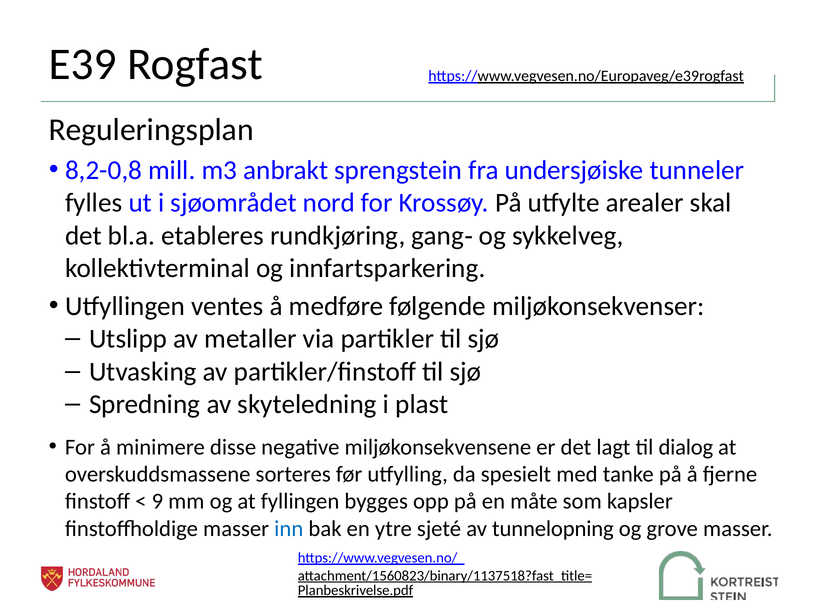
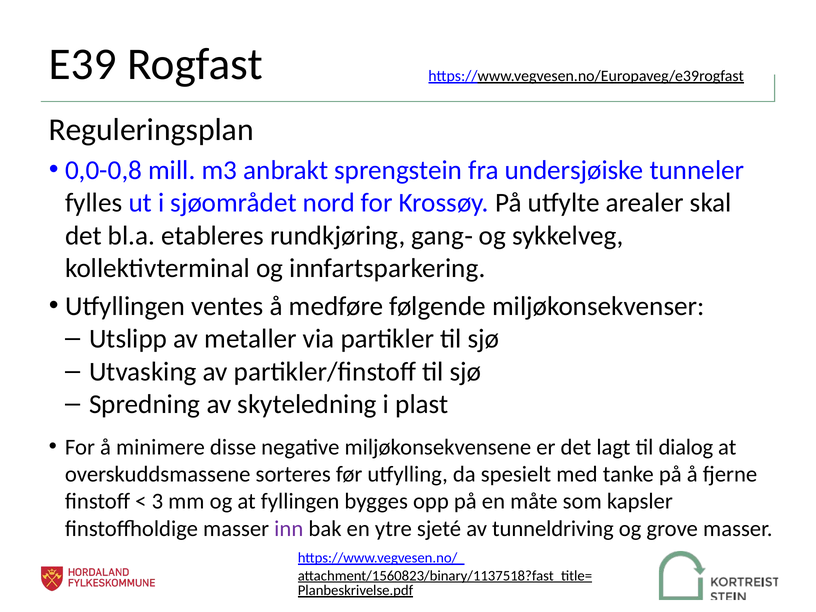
8,2-0,8: 8,2-0,8 -> 0,0-0,8
9: 9 -> 3
inn colour: blue -> purple
tunnelopning: tunnelopning -> tunneldriving
